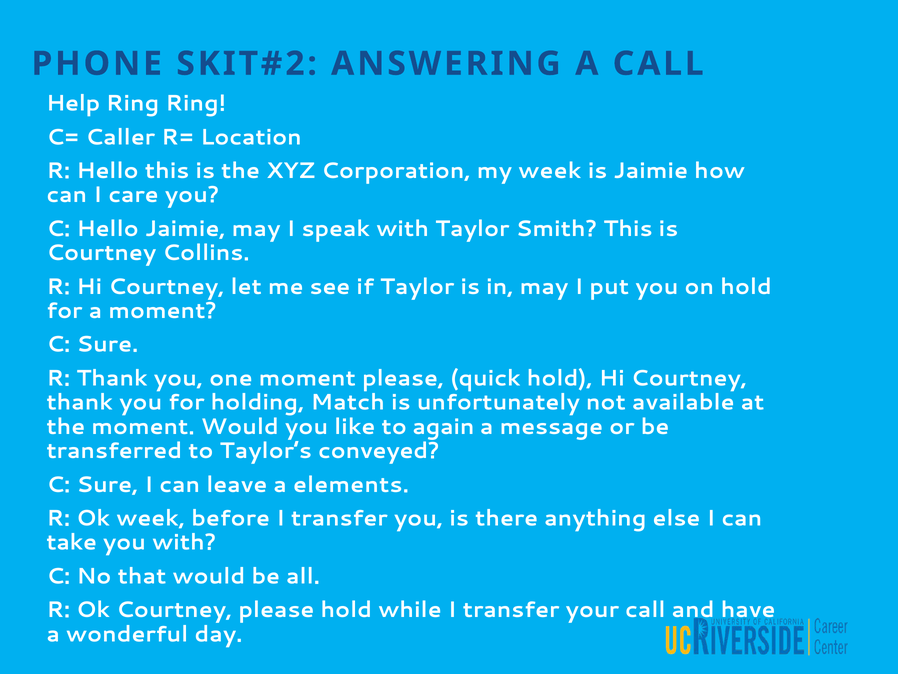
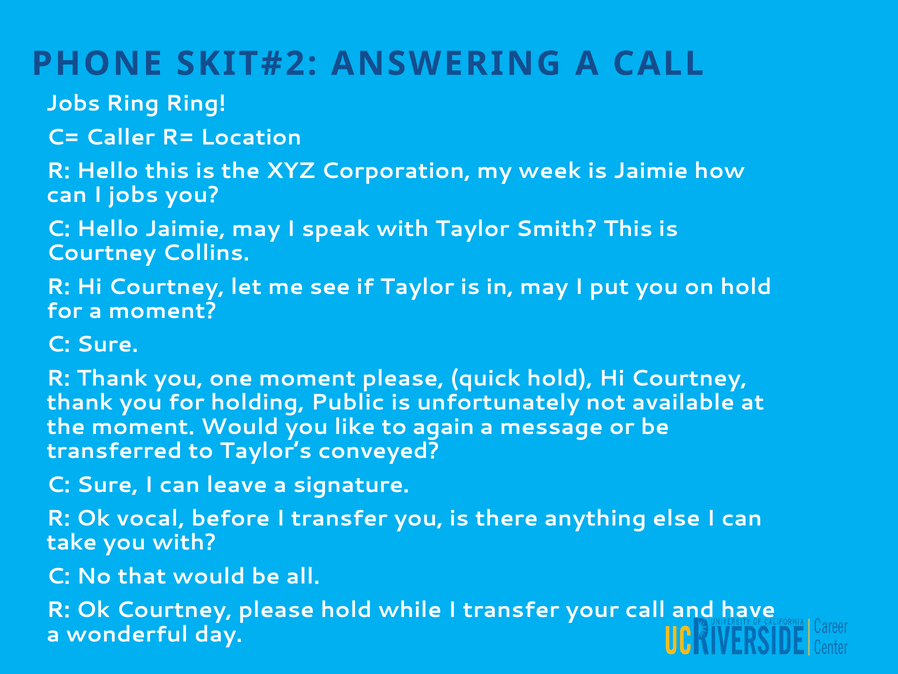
Help at (73, 103): Help -> Jobs
I care: care -> jobs
Match: Match -> Public
elements: elements -> signature
Ok week: week -> vocal
